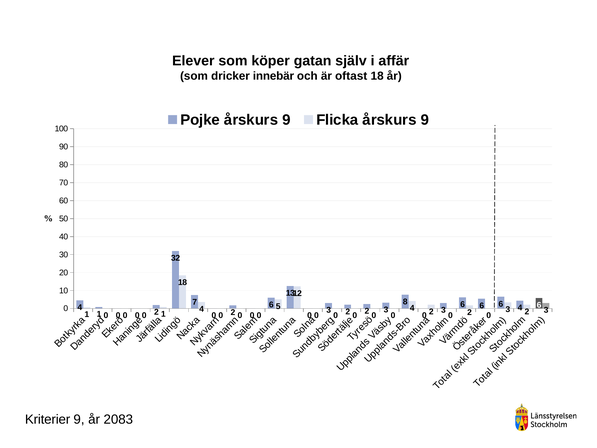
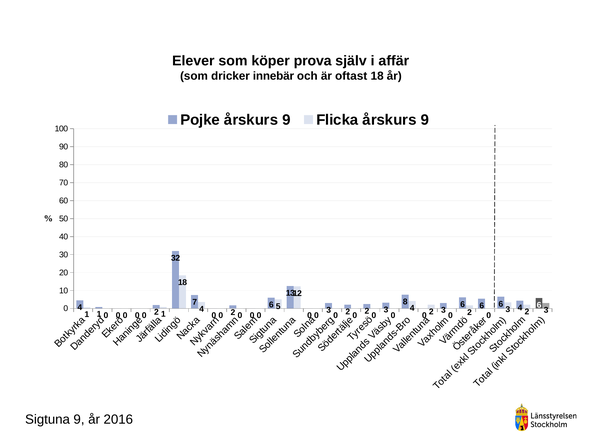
gatan: gatan -> prova
Kriterier: Kriterier -> Sigtuna
2083: 2083 -> 2016
